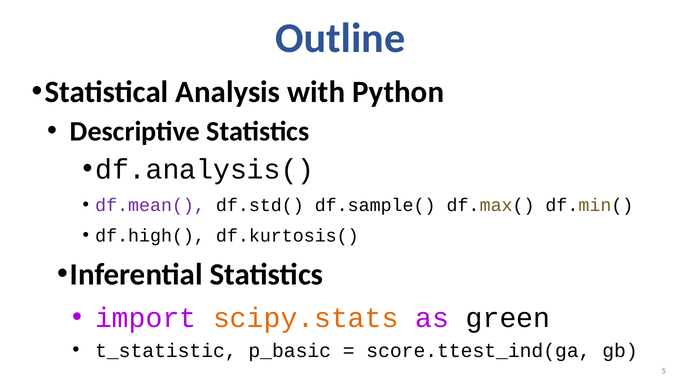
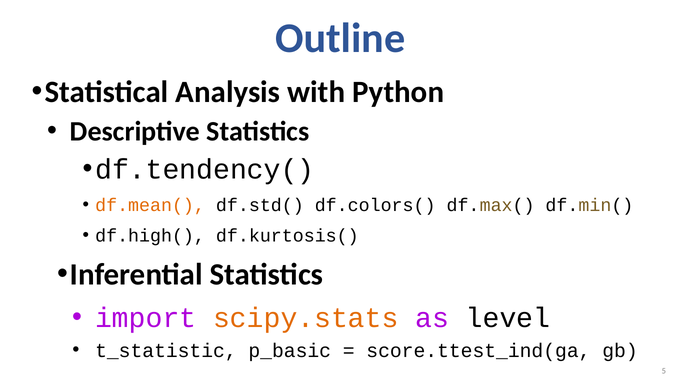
df.analysis(: df.analysis( -> df.tendency(
df.mean( colour: purple -> orange
df.sample(: df.sample( -> df.colors(
green: green -> level
